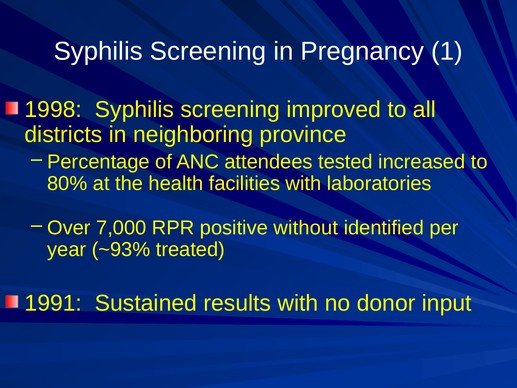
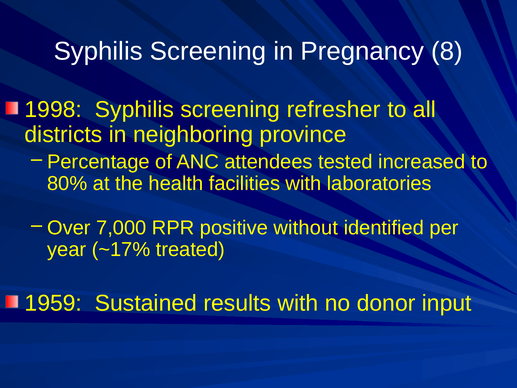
1: 1 -> 8
improved: improved -> refresher
~93%: ~93% -> ~17%
1991: 1991 -> 1959
